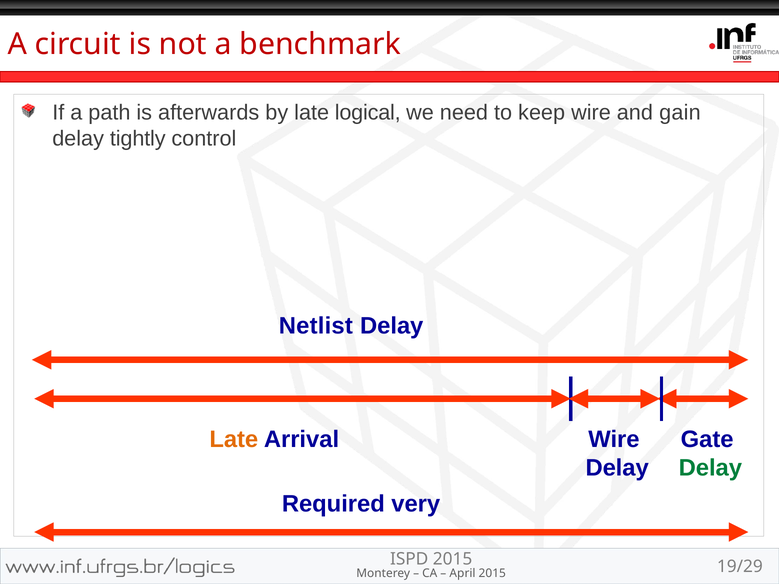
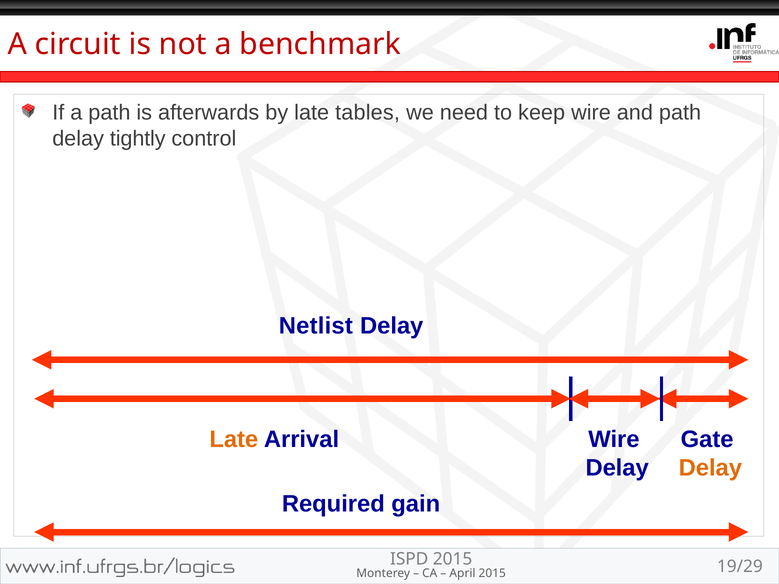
logical: logical -> tables
and gain: gain -> path
Delay at (710, 468) colour: green -> orange
very: very -> gain
